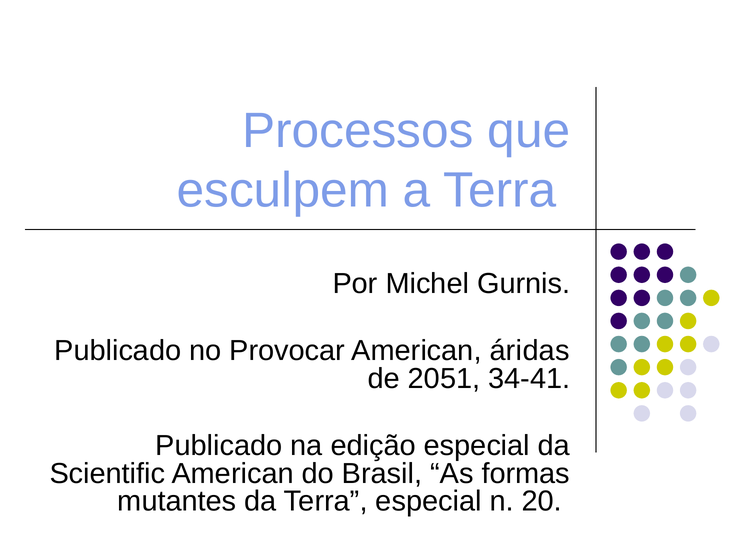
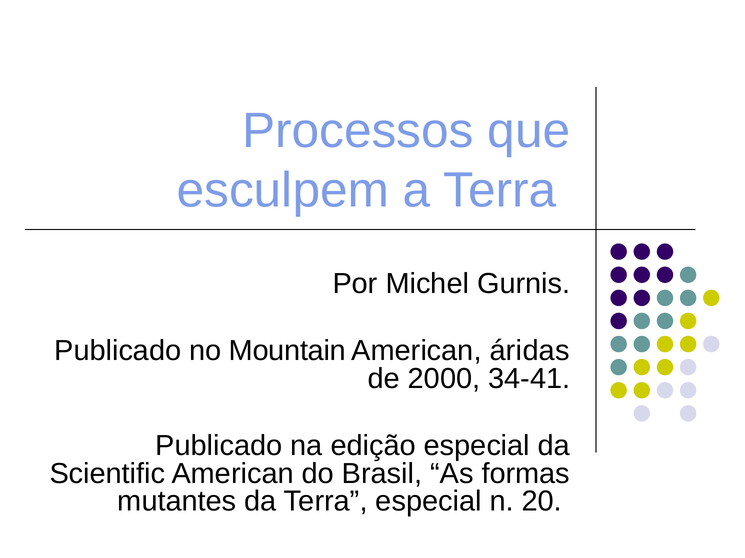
Provocar: Provocar -> Mountain
2051: 2051 -> 2000
